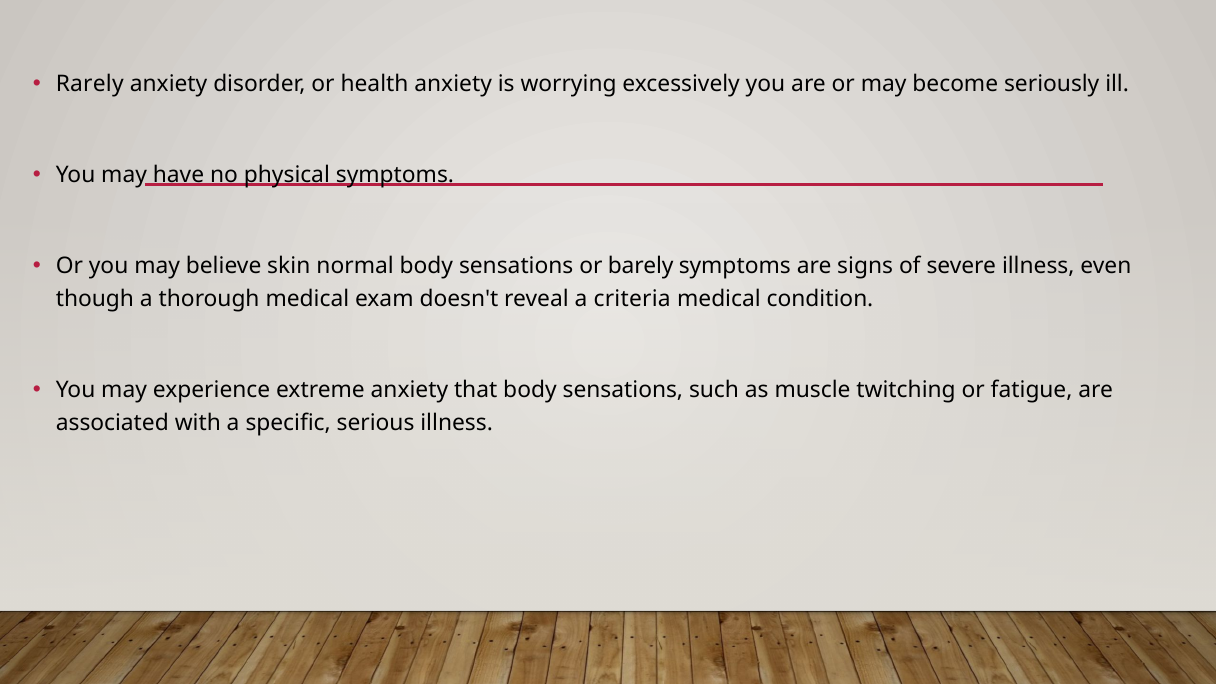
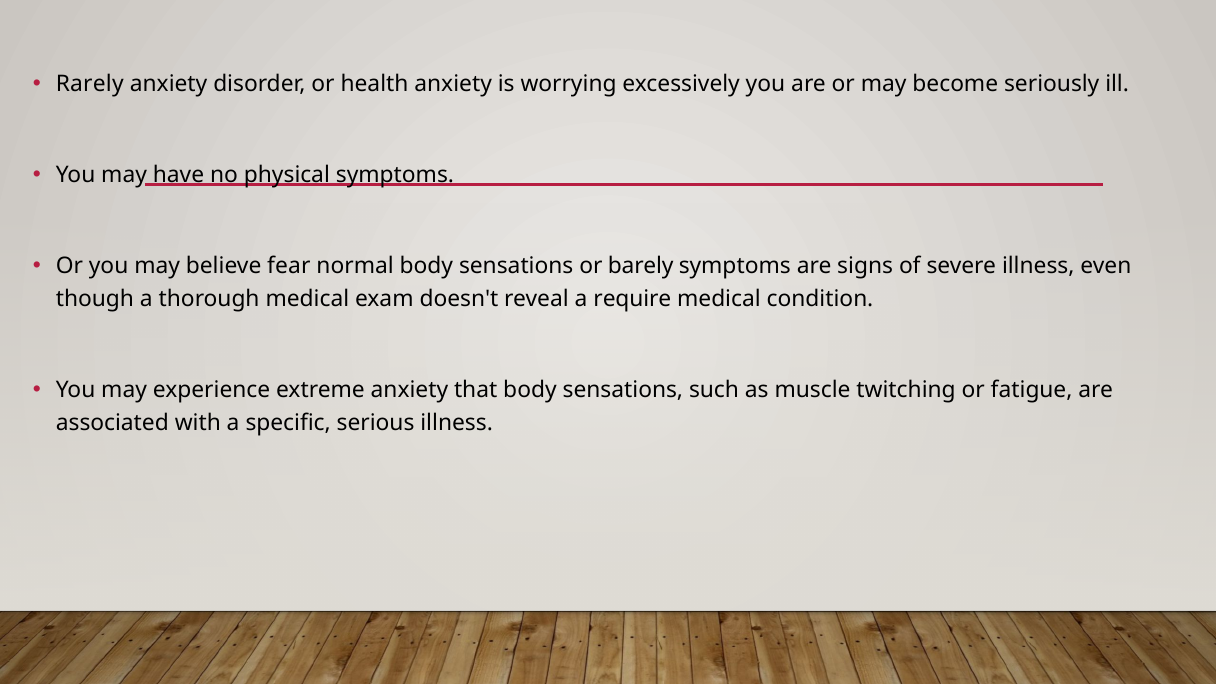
skin: skin -> fear
criteria: criteria -> require
